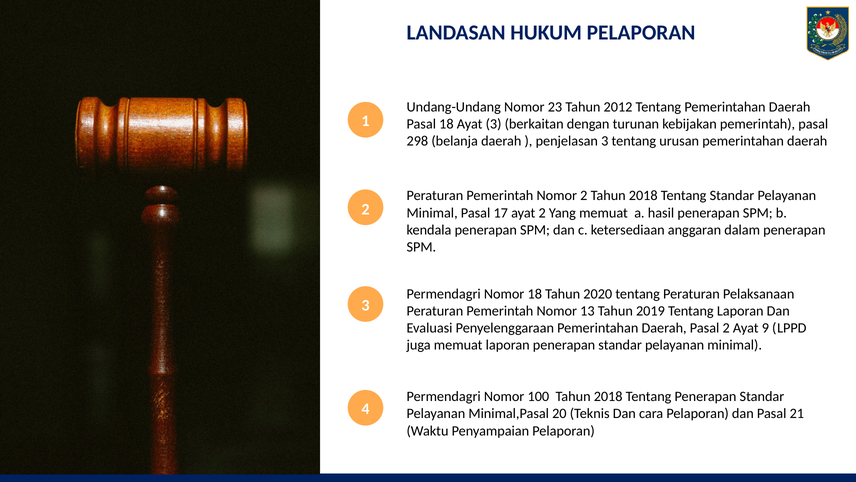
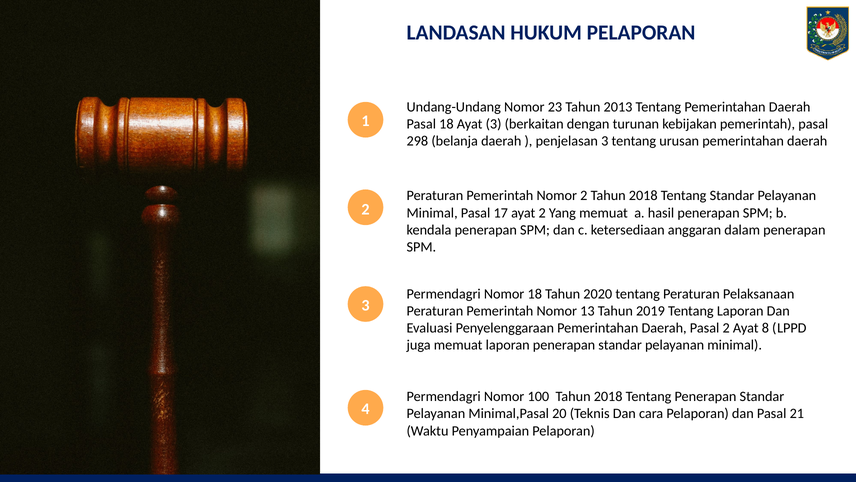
2012: 2012 -> 2013
9: 9 -> 8
